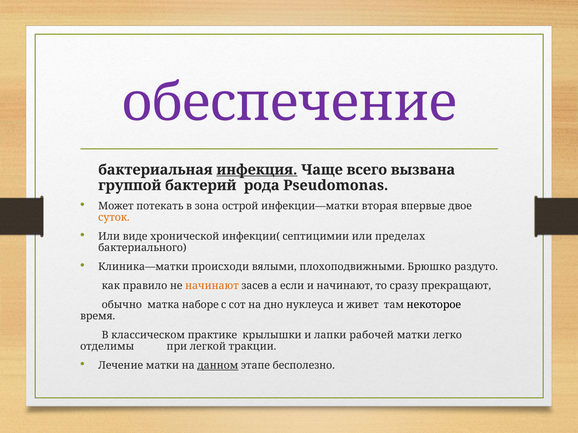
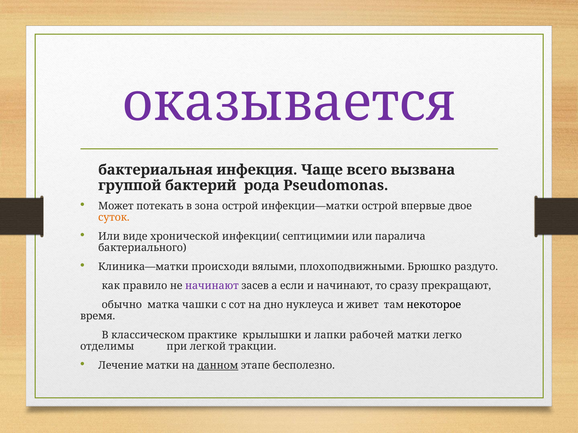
обеспечение: обеспечение -> оказывается
инфекция underline: present -> none
инфекции—матки вторая: вторая -> острой
пределах: пределах -> паралича
начинают at (212, 286) colour: orange -> purple
наборе: наборе -> чашки
